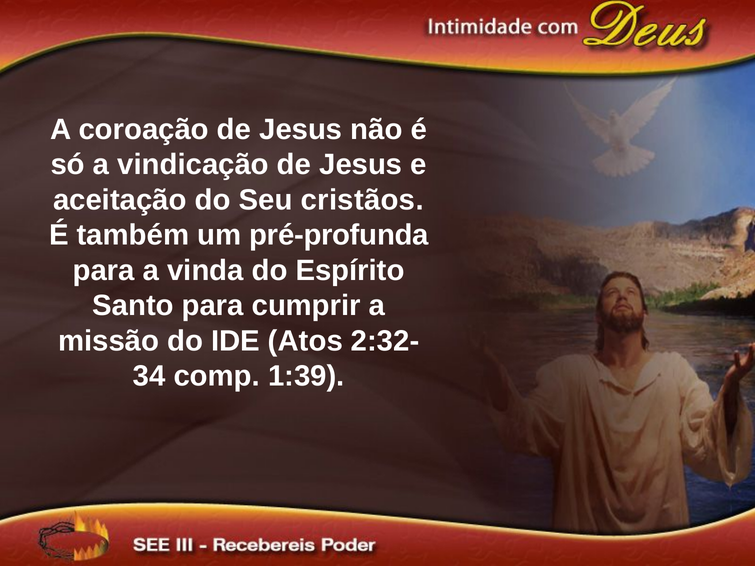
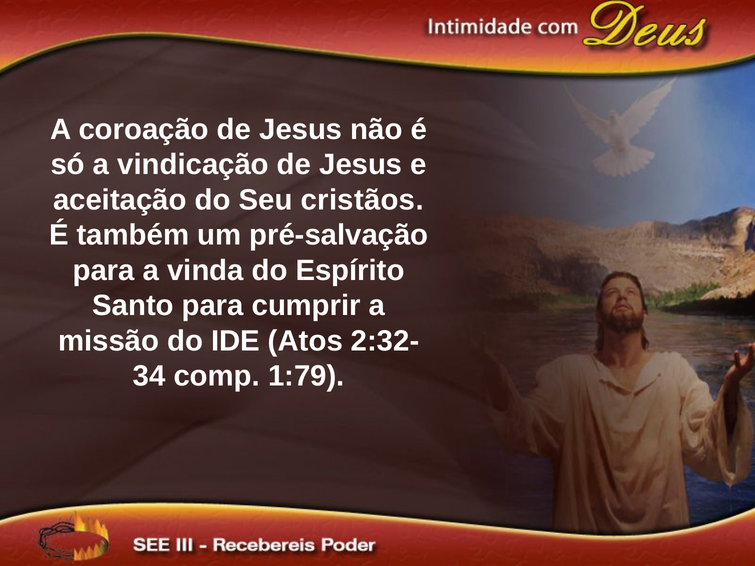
pré-profunda: pré-profunda -> pré-salvação
1:39: 1:39 -> 1:79
